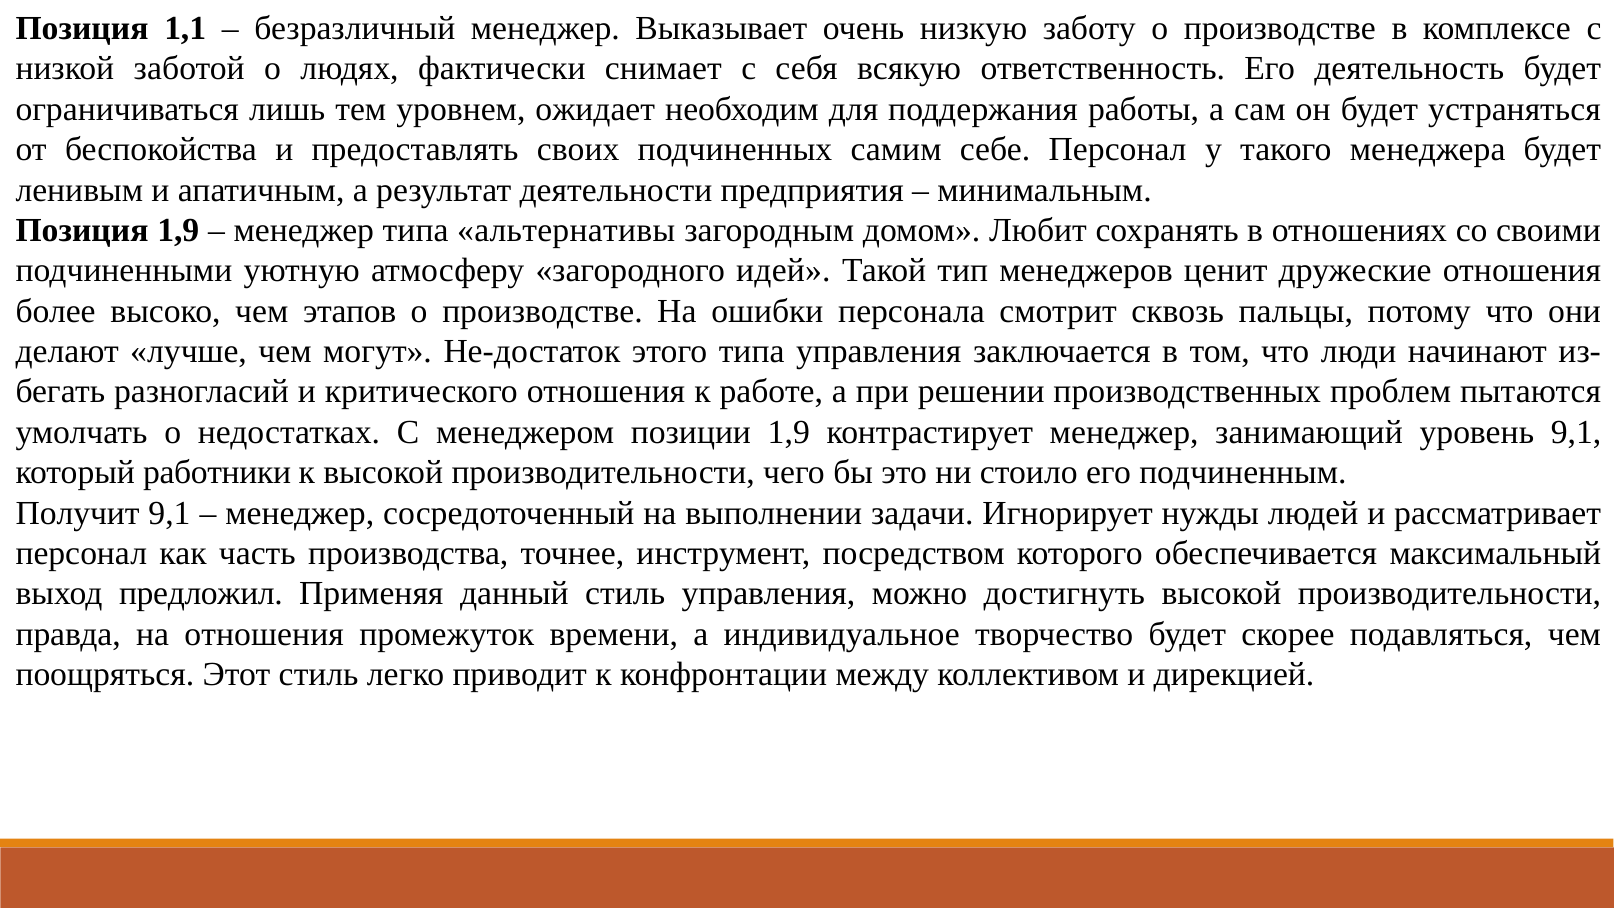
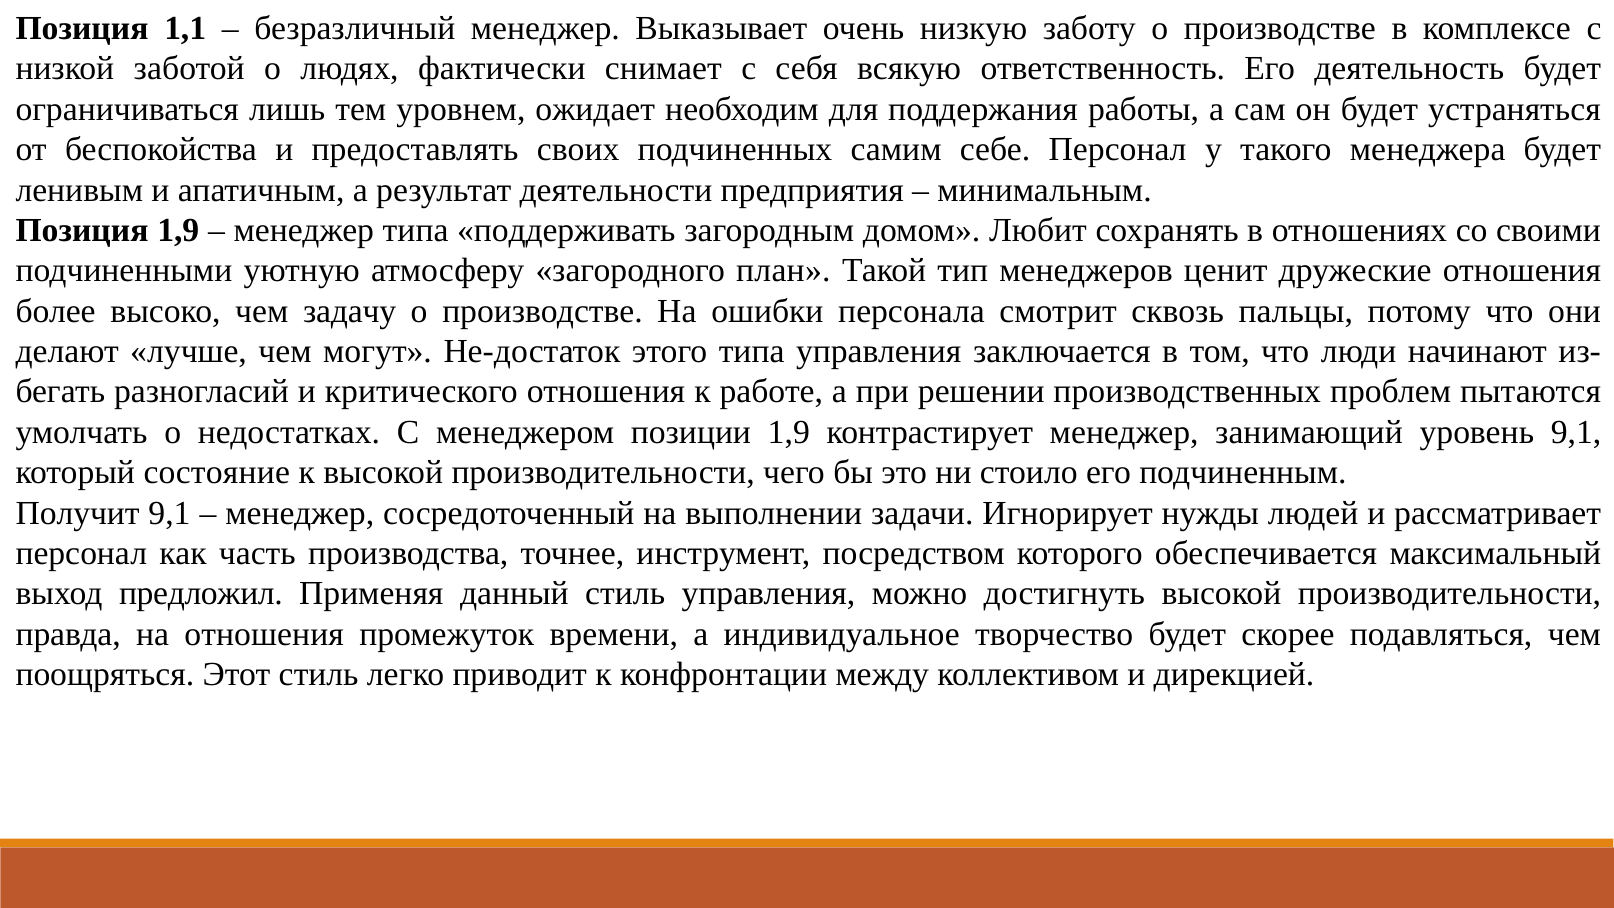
альтернативы: альтернативы -> поддерживать
идей: идей -> план
этапов: этапов -> задачу
работники: работники -> состояние
